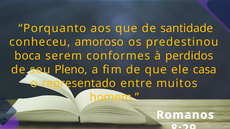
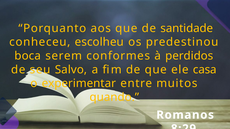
amoroso: amoroso -> escolheu
Pleno: Pleno -> Salvo
representado: representado -> experimentar
homem: homem -> quando
